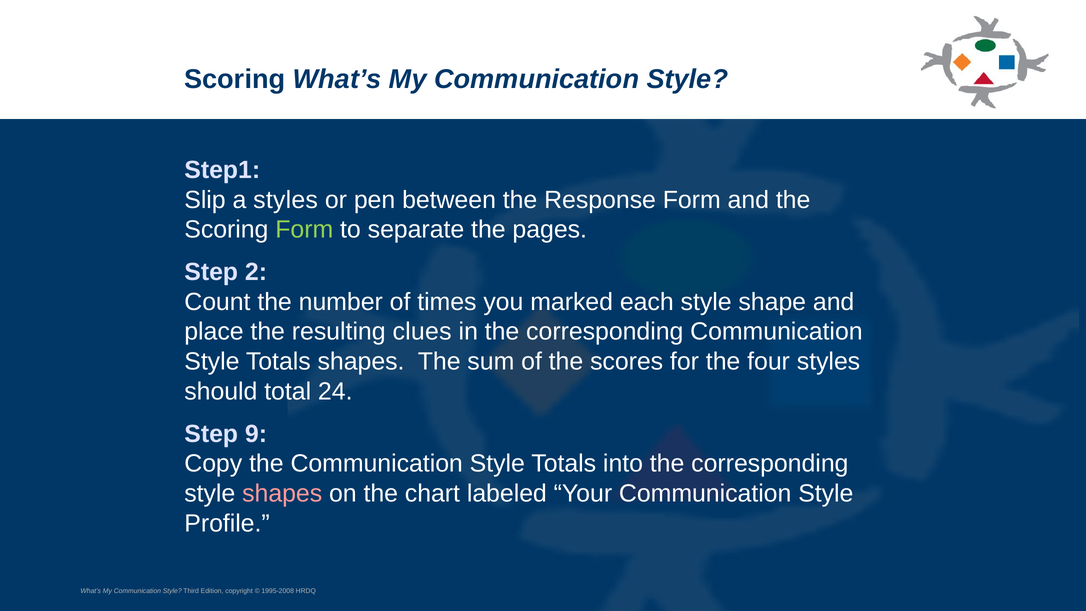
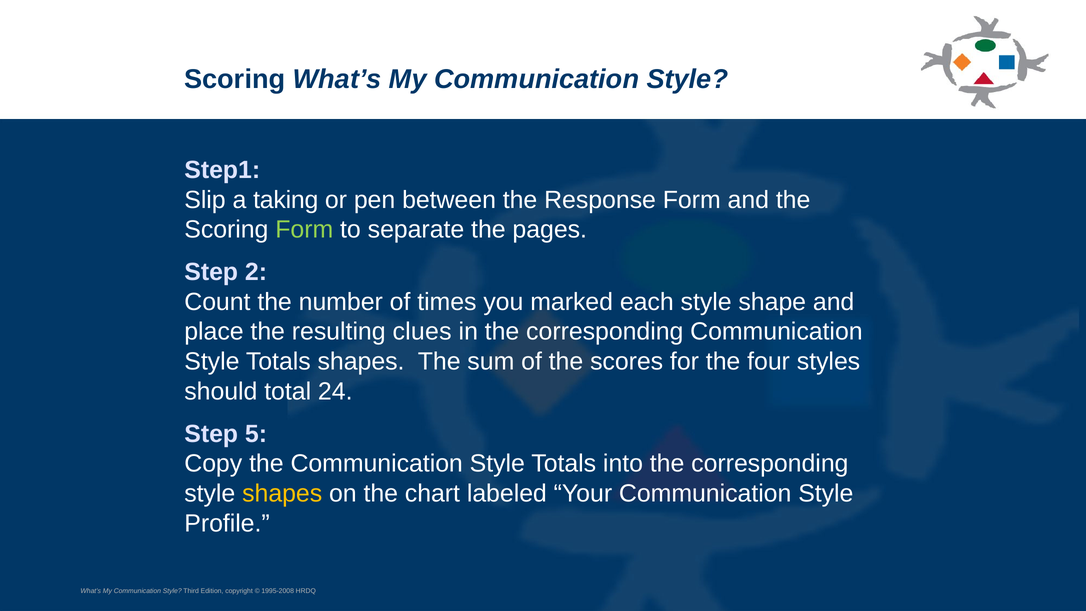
a styles: styles -> taking
9: 9 -> 5
shapes at (282, 493) colour: pink -> yellow
